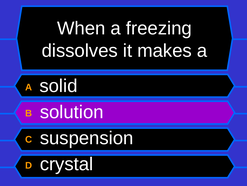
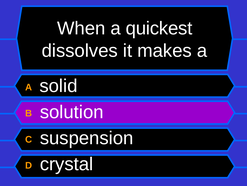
freezing: freezing -> quickest
